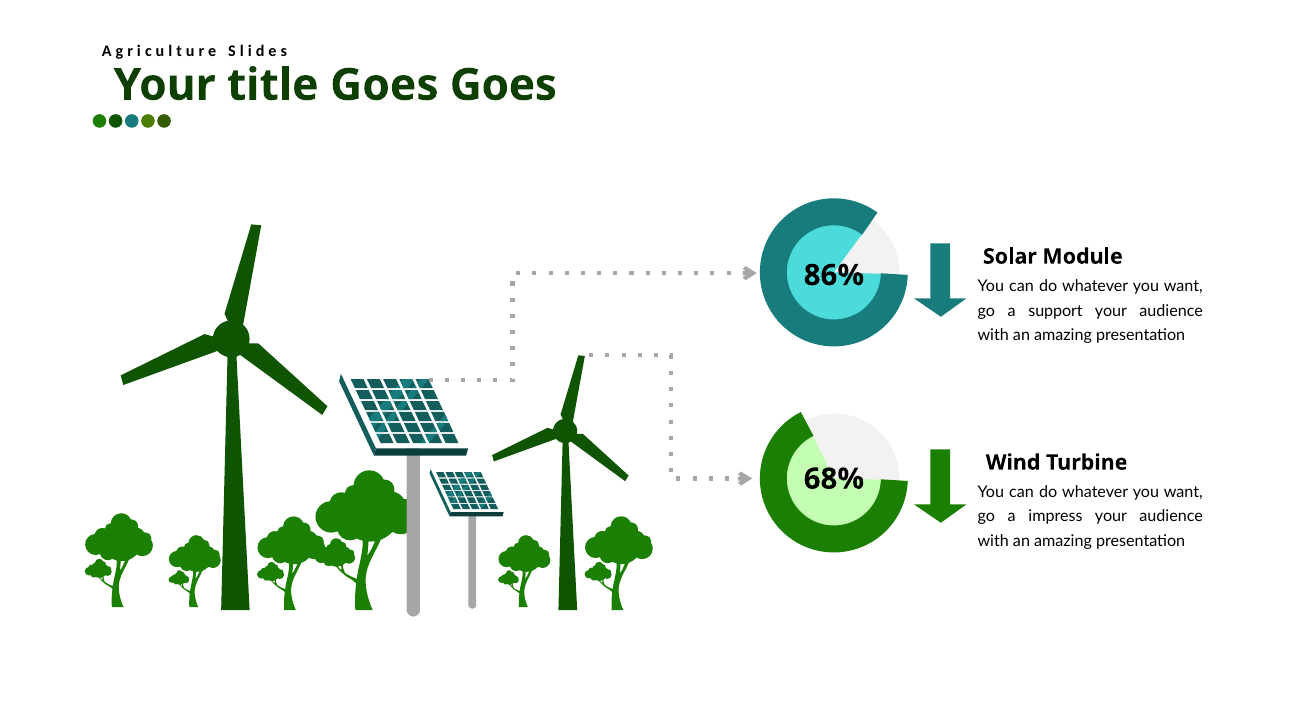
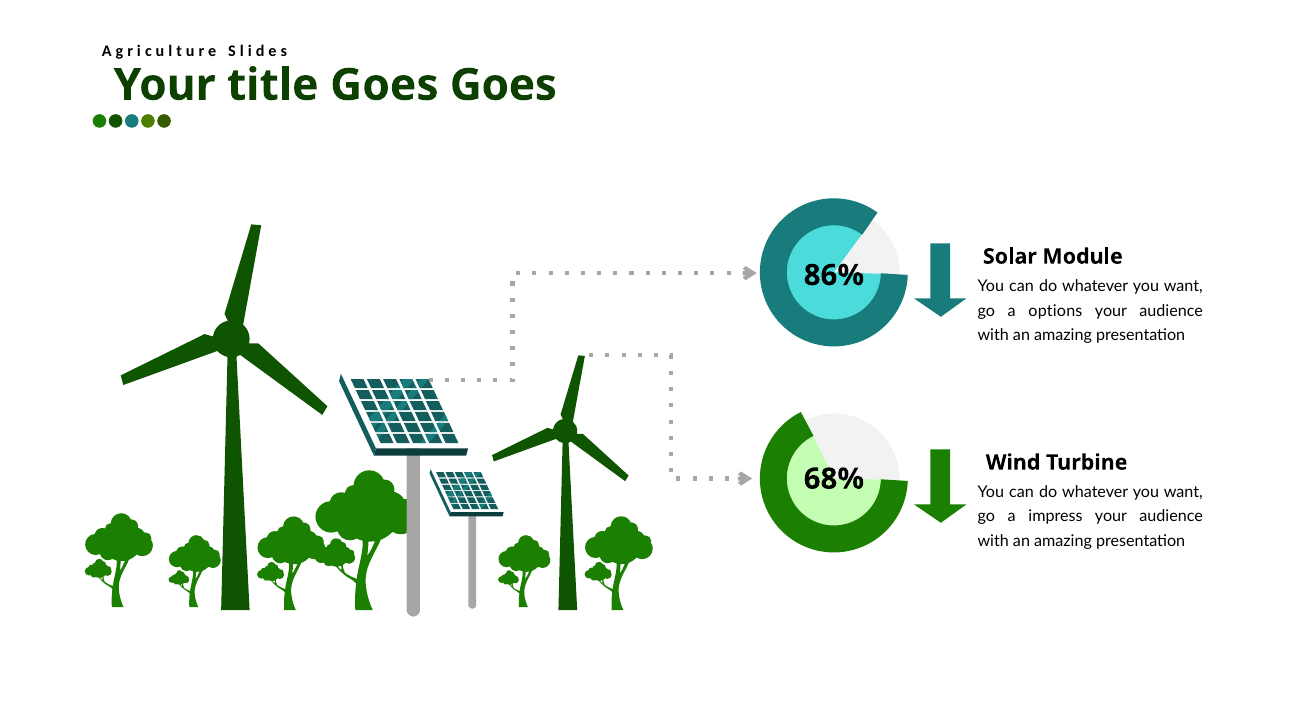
support: support -> options
